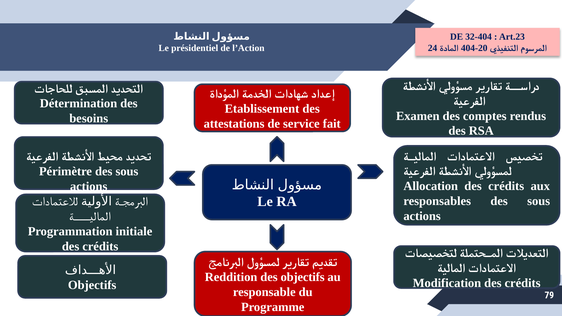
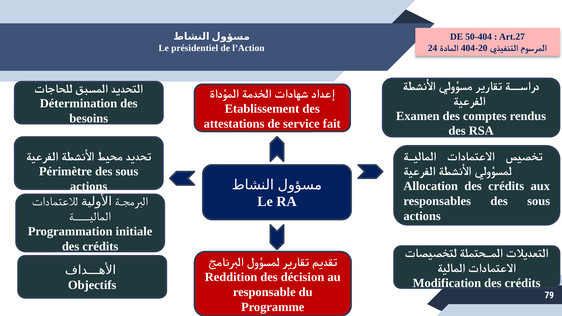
32-404: 32-404 -> 50-404
Art.23: Art.23 -> Art.27
des objectifs: objectifs -> décision
